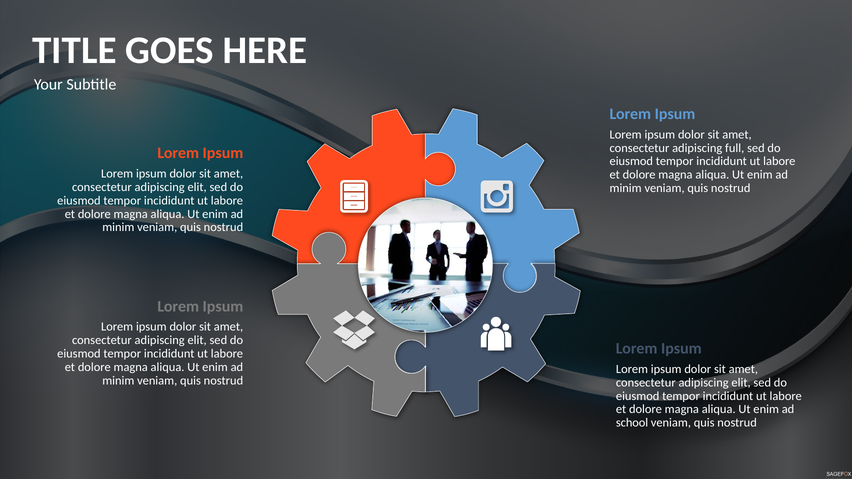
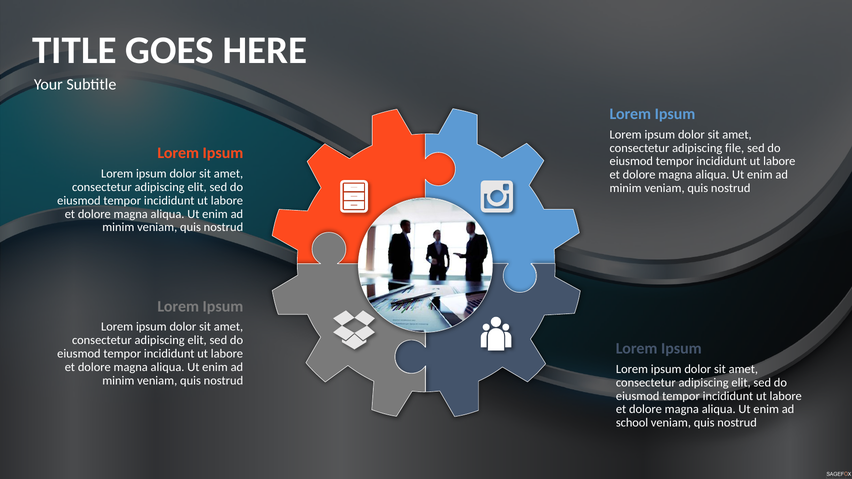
full: full -> file
